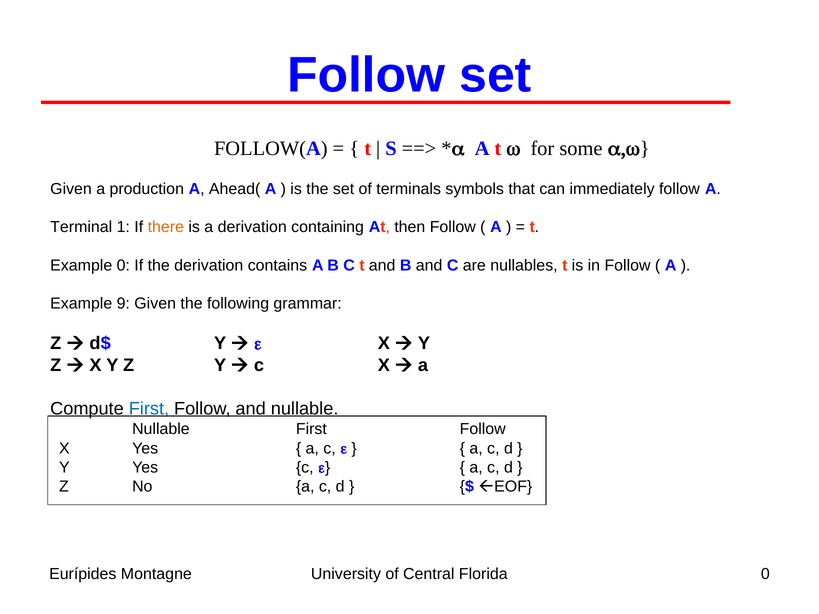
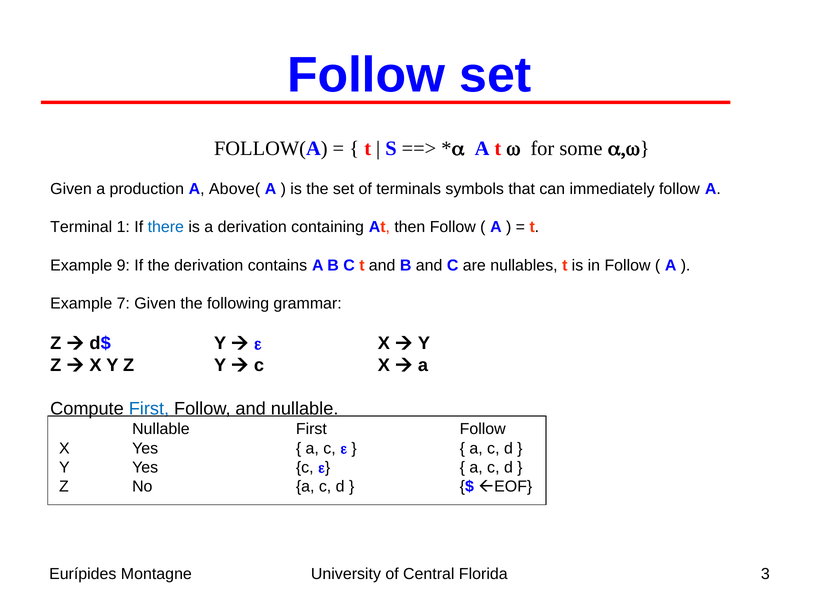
Ahead(: Ahead( -> Above(
there colour: orange -> blue
Example 0: 0 -> 9
9: 9 -> 7
Florida 0: 0 -> 3
